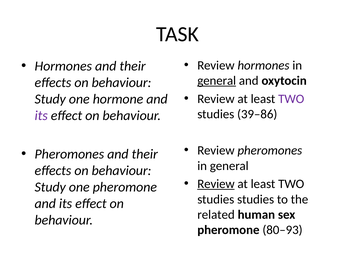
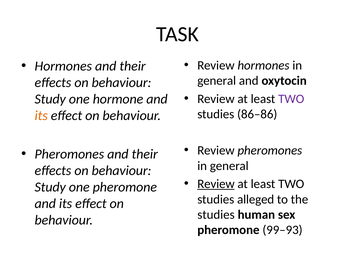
general at (217, 81) underline: present -> none
39–86: 39–86 -> 86–86
its at (41, 116) colour: purple -> orange
studies studies: studies -> alleged
related at (216, 215): related -> studies
80–93: 80–93 -> 99–93
